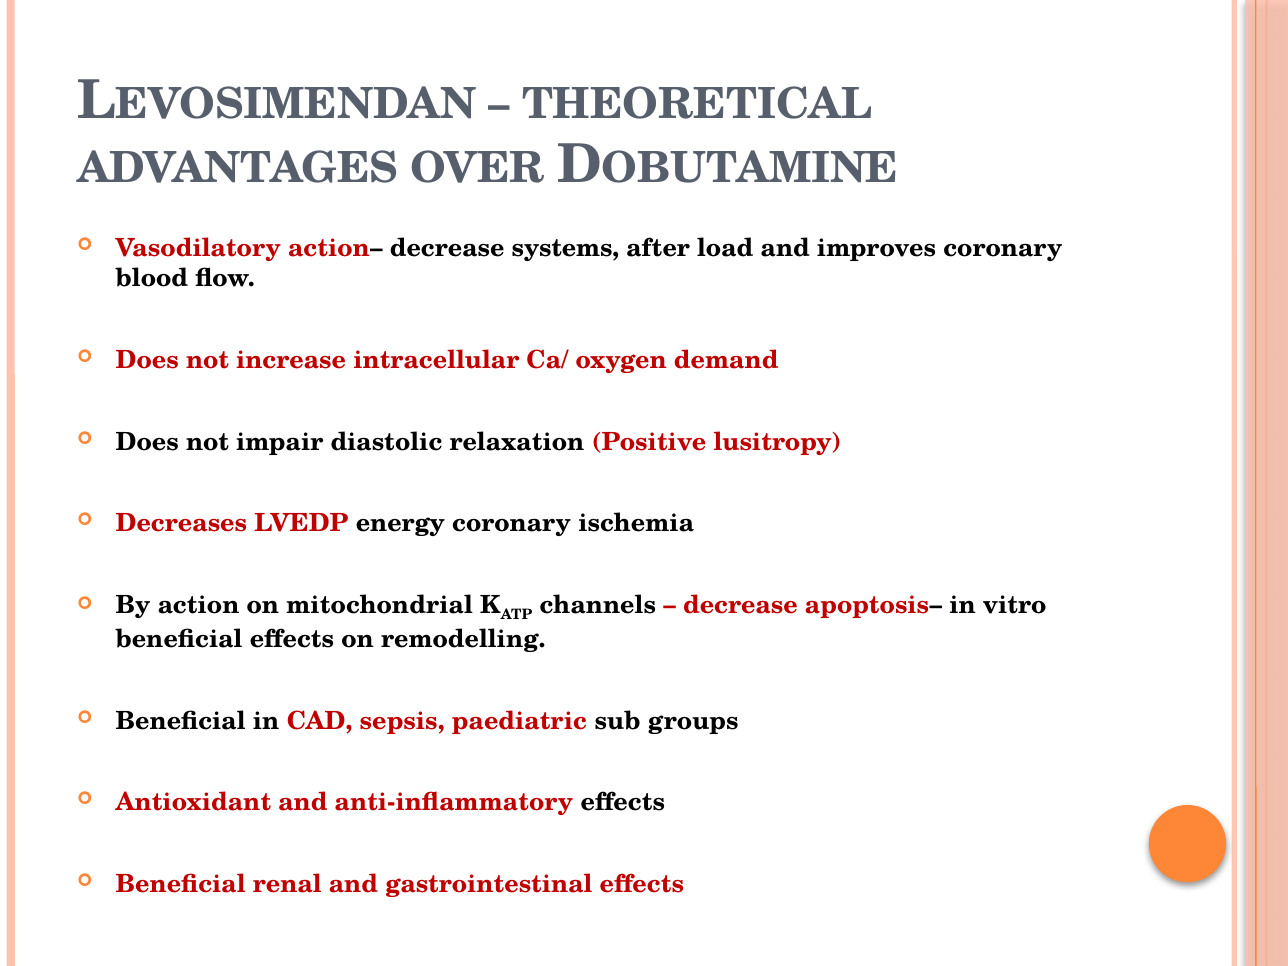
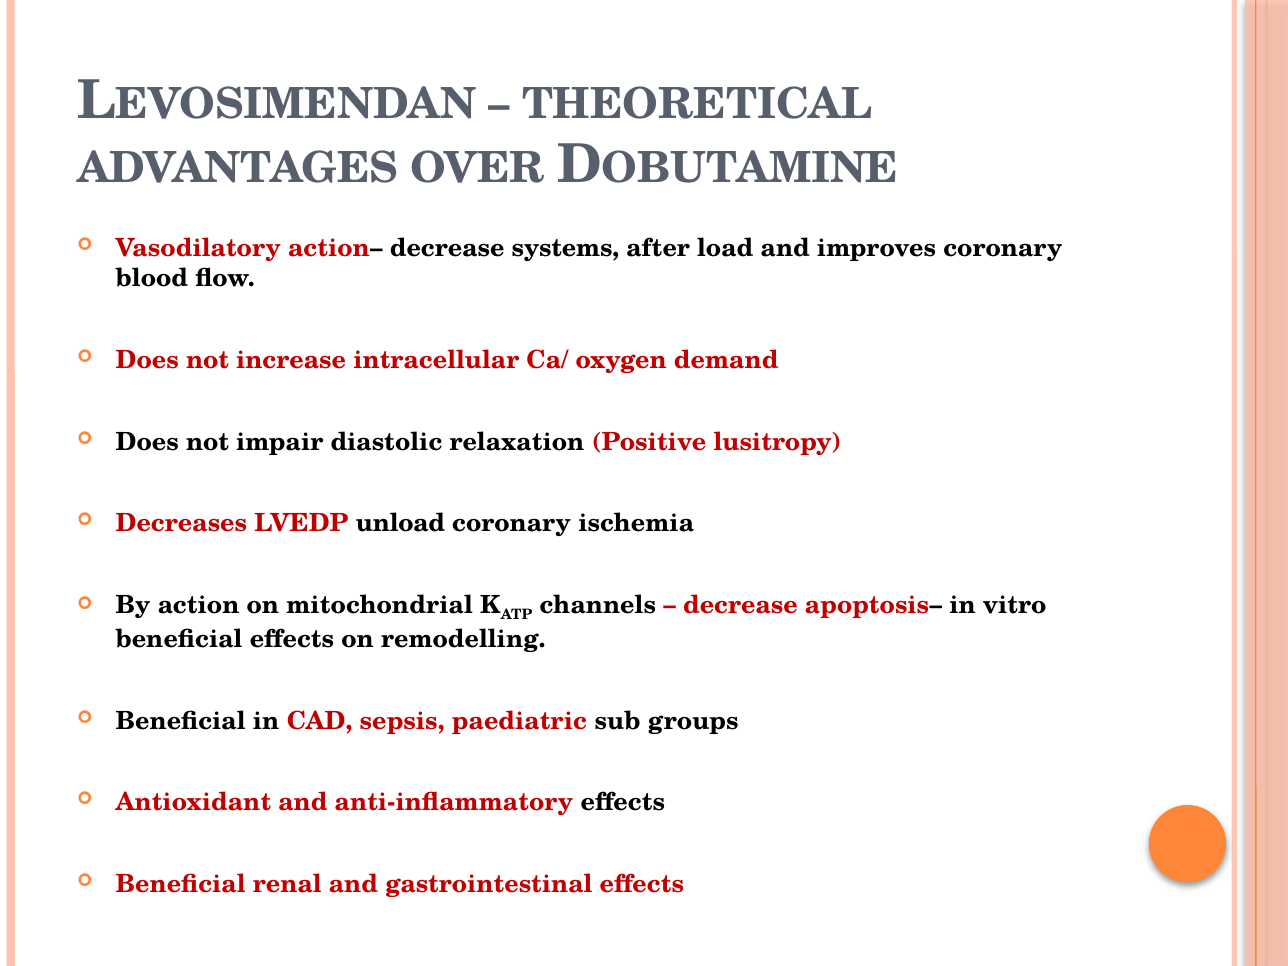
energy: energy -> unload
